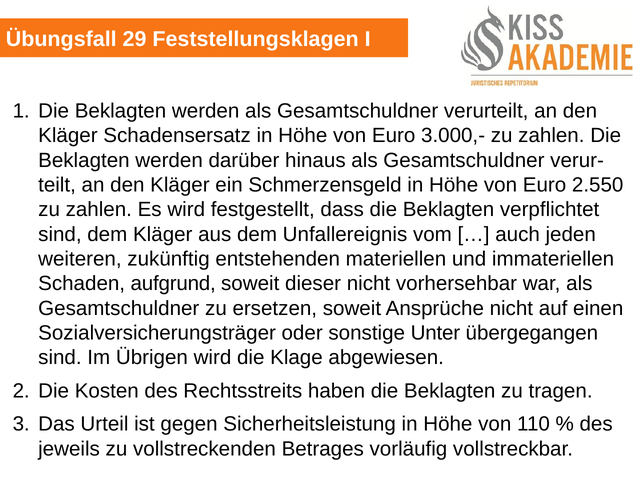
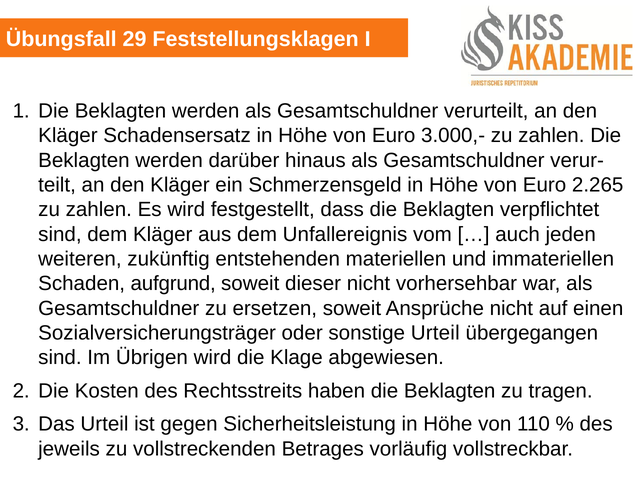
2.550: 2.550 -> 2.265
sonstige Unter: Unter -> Urteil
